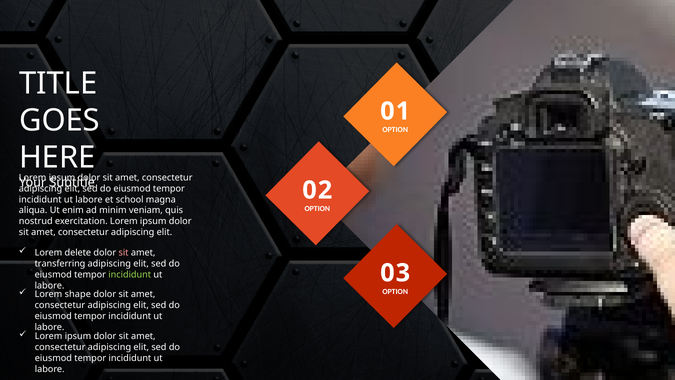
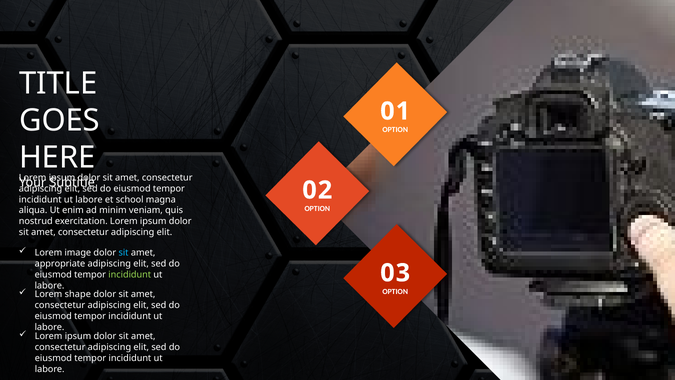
delete: delete -> image
sit at (124, 252) colour: pink -> light blue
transferring: transferring -> appropriate
